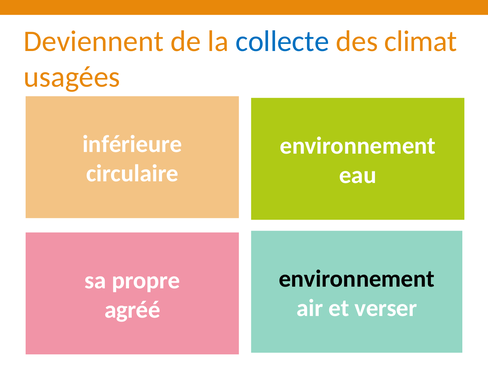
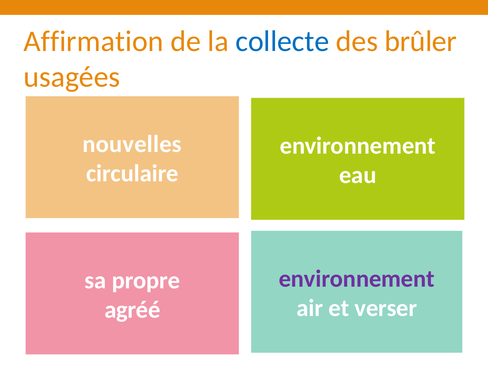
Deviennent: Deviennent -> Affirmation
climat: climat -> brûler
inférieure: inférieure -> nouvelles
environnement at (357, 279) colour: black -> purple
